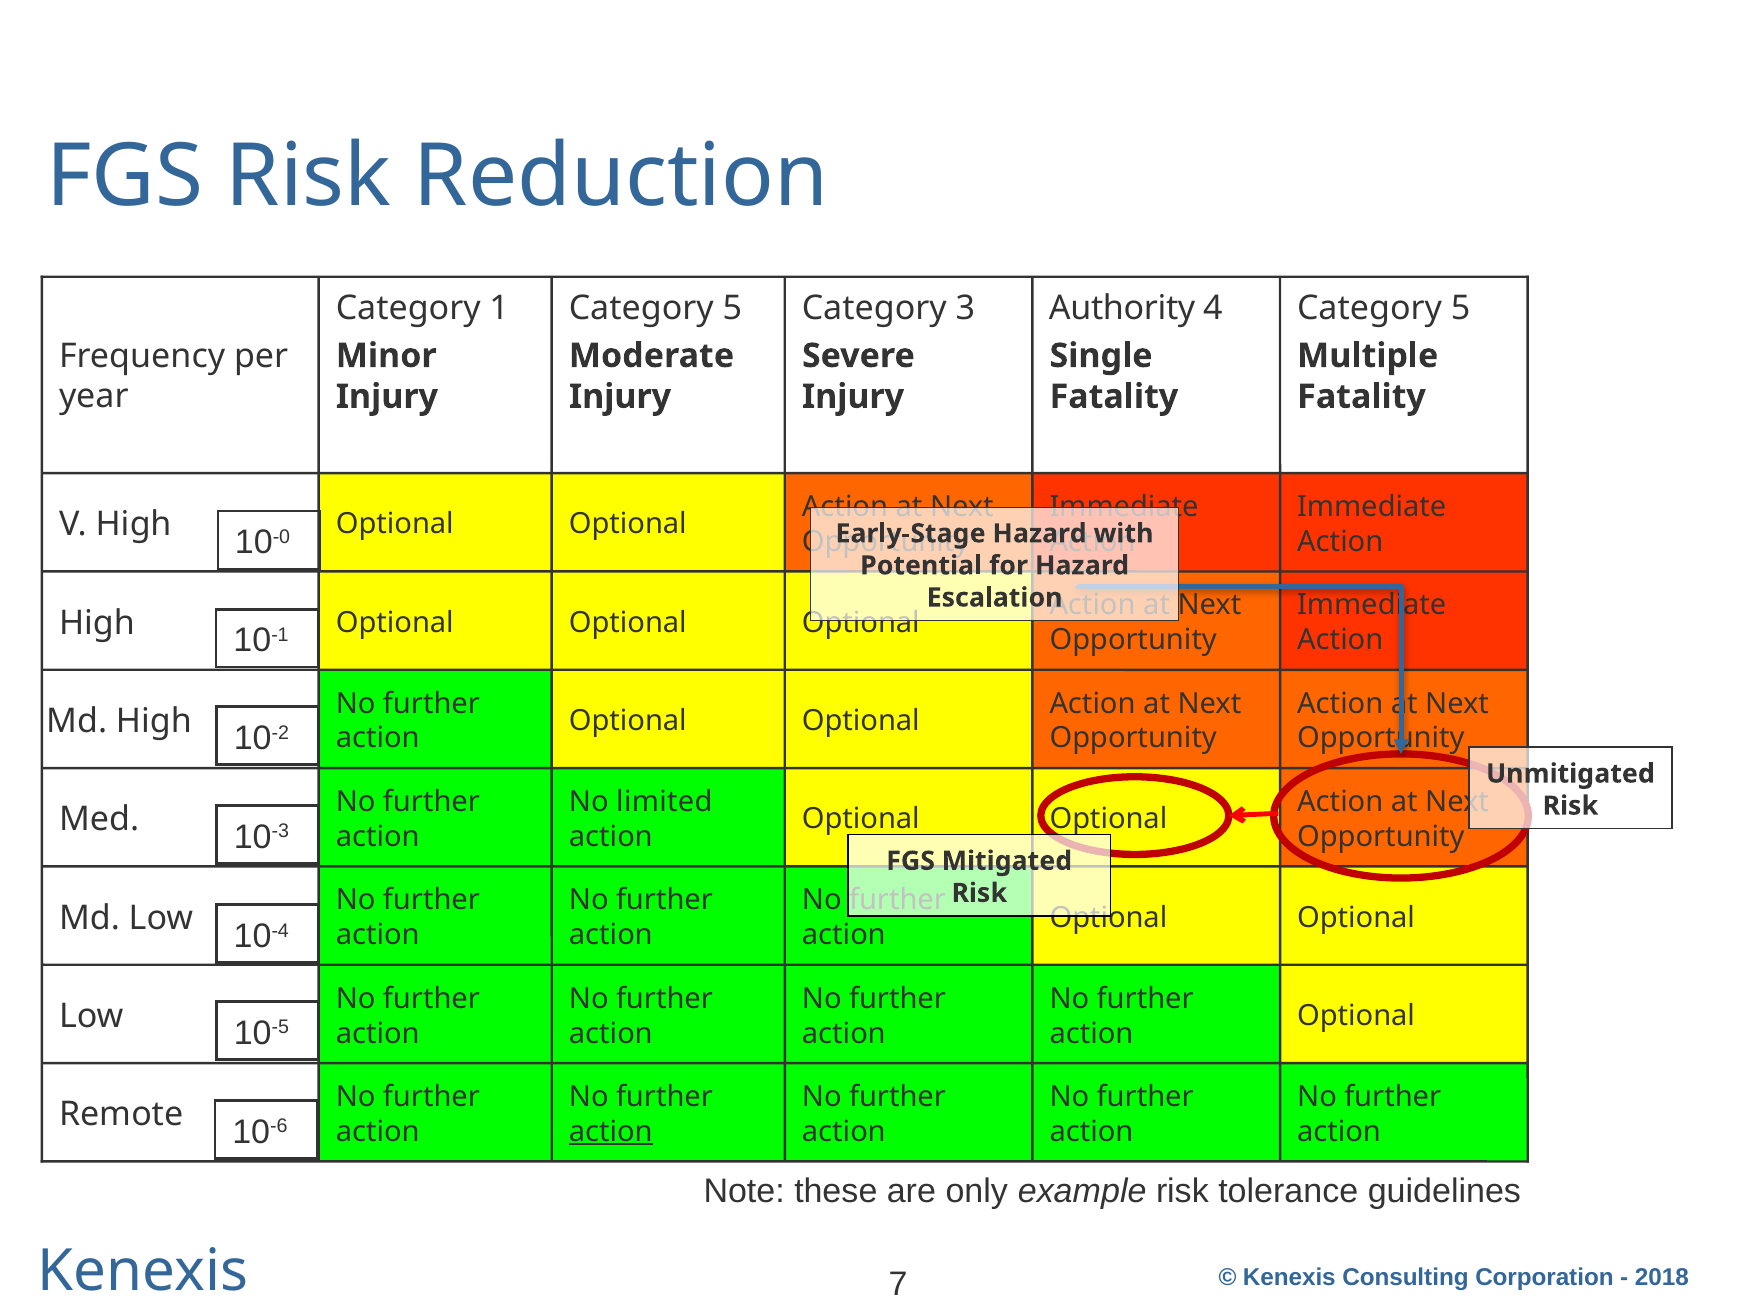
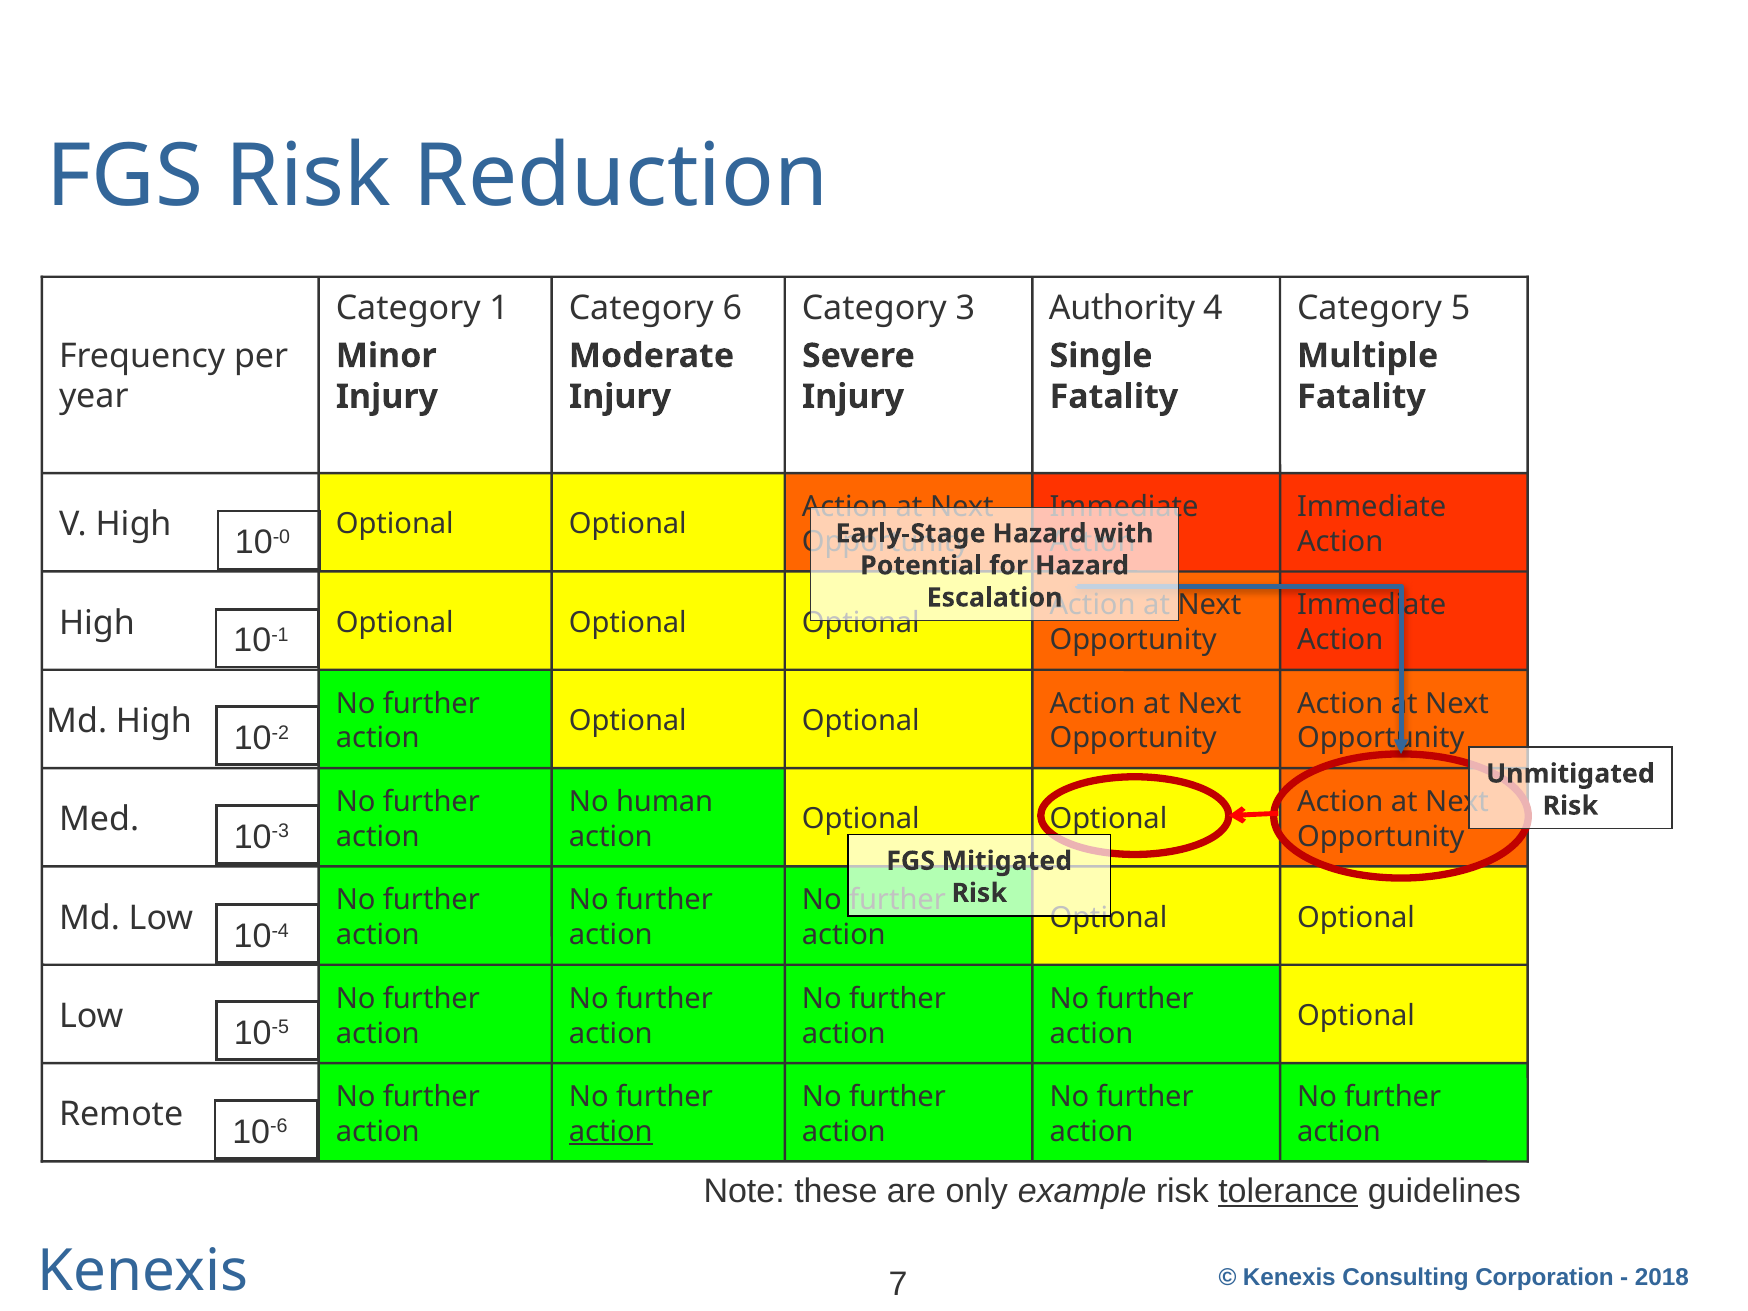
5 at (732, 308): 5 -> 6
limited: limited -> human
tolerance underline: none -> present
